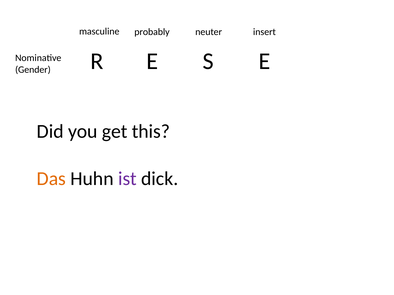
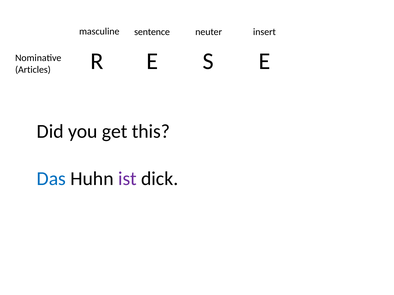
probably: probably -> sentence
Gender: Gender -> Articles
Das colour: orange -> blue
